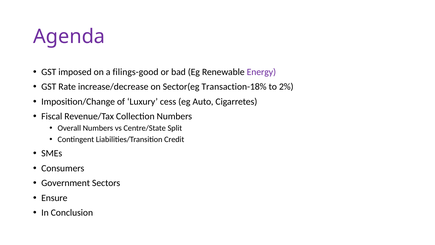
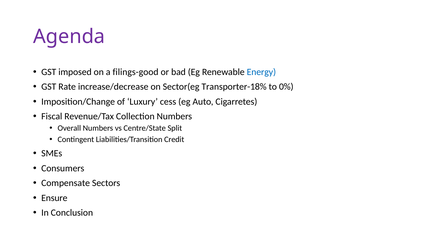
Energy colour: purple -> blue
Transaction-18%: Transaction-18% -> Transporter-18%
2%: 2% -> 0%
Government: Government -> Compensate
